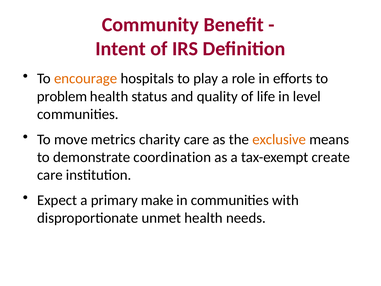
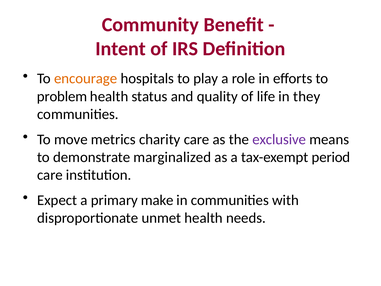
level: level -> they
exclusive colour: orange -> purple
coordination: coordination -> marginalized
create: create -> period
